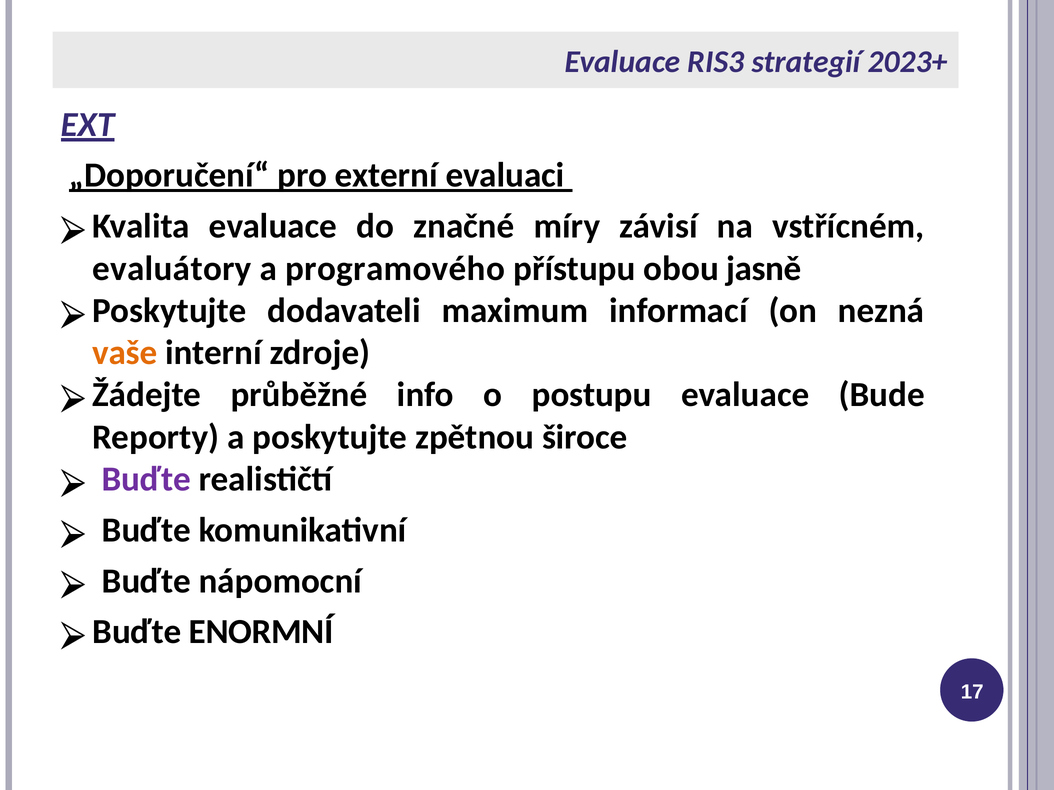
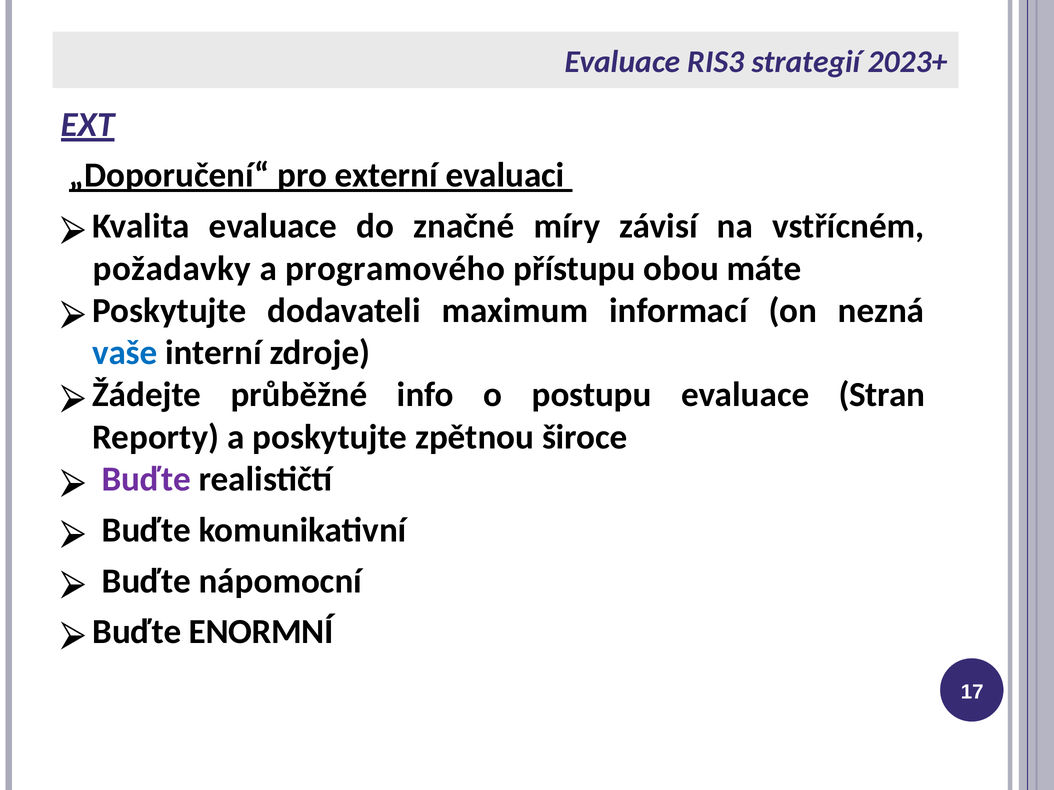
evaluátory: evaluátory -> požadavky
jasně: jasně -> máte
vaše colour: orange -> blue
Bude: Bude -> Stran
